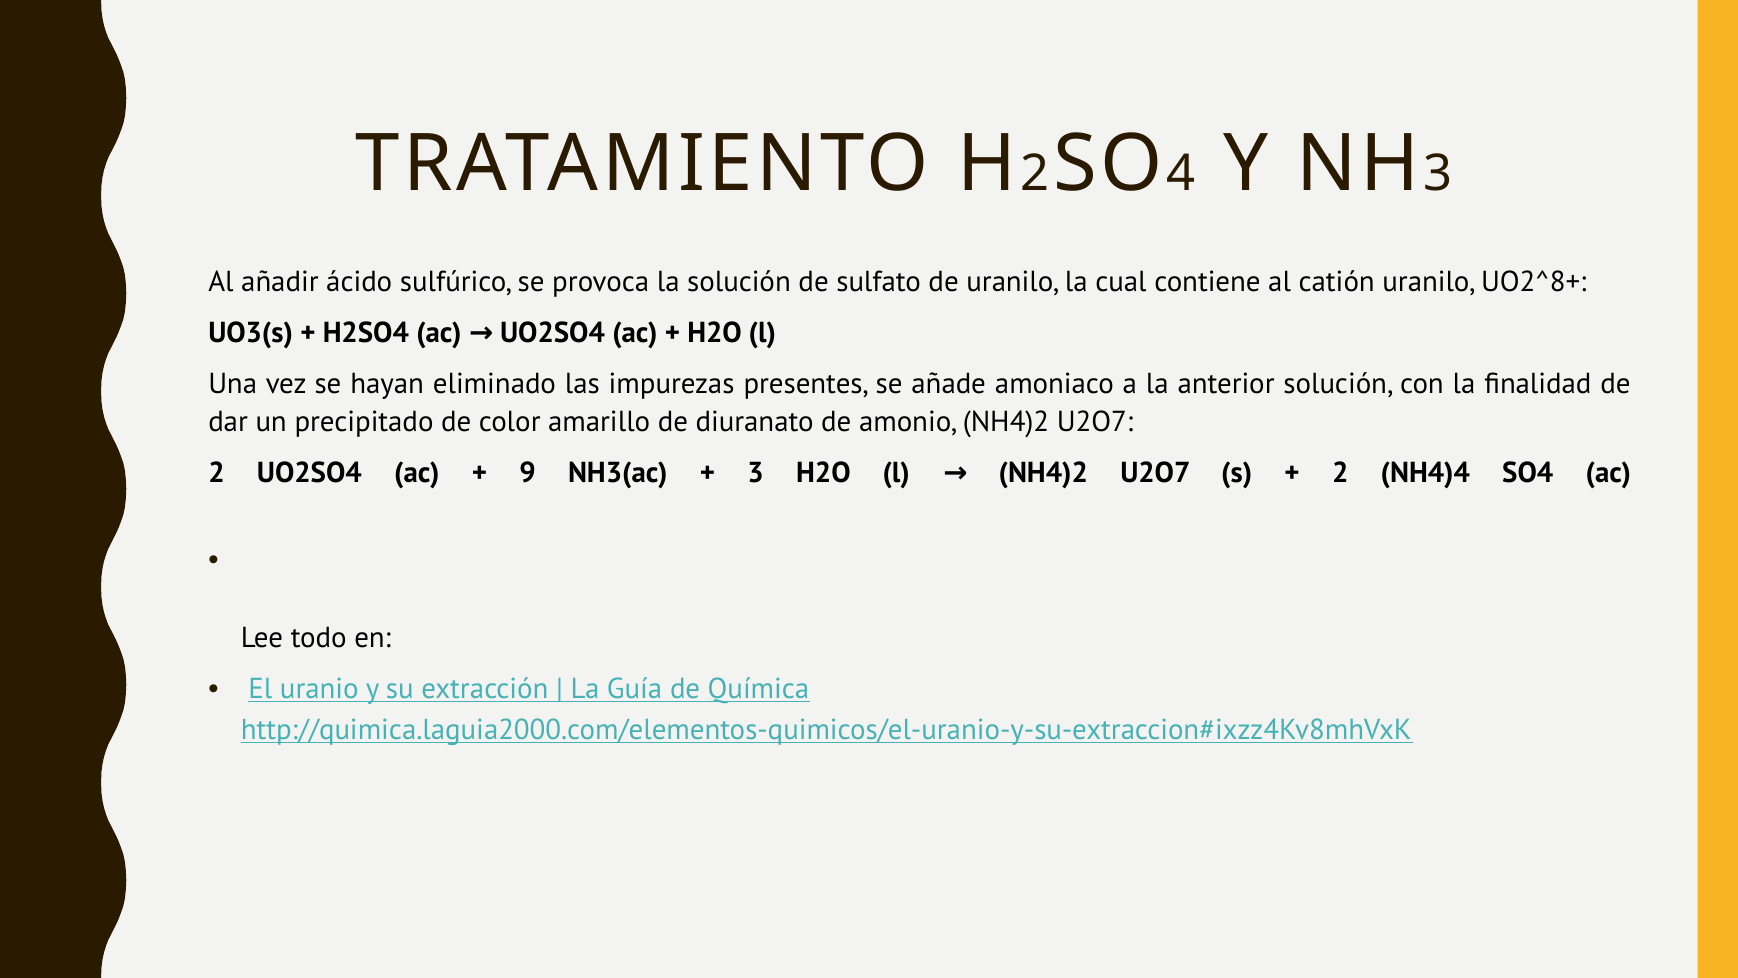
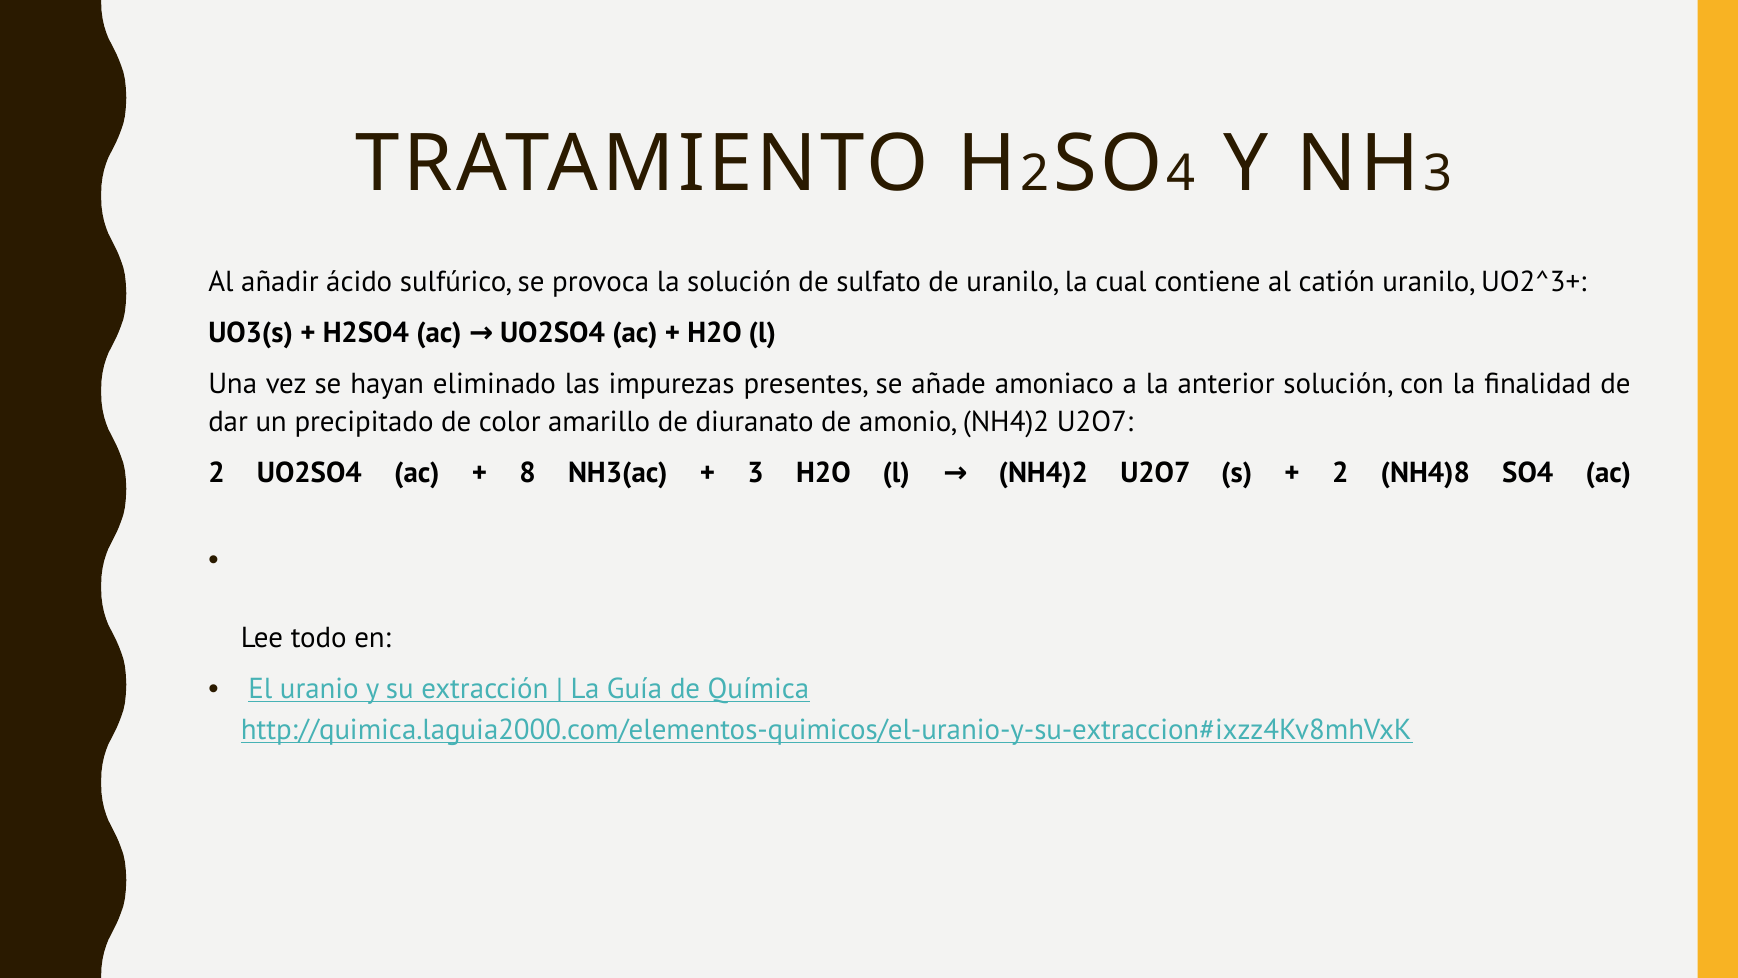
UO2^8+: UO2^8+ -> UO2^3+
9: 9 -> 8
NH4)4: NH4)4 -> NH4)8
